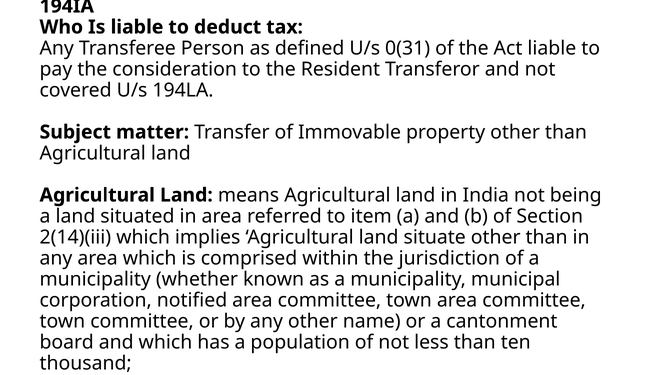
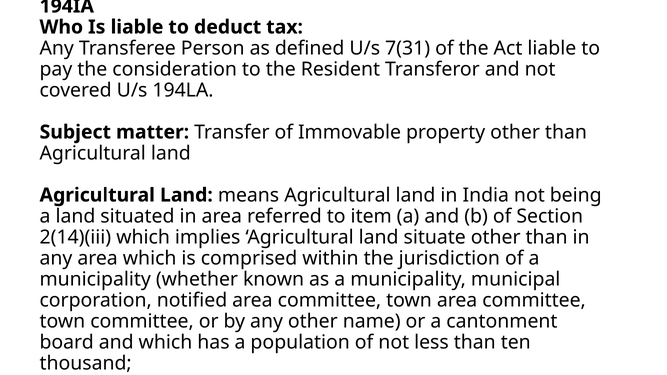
0(31: 0(31 -> 7(31
